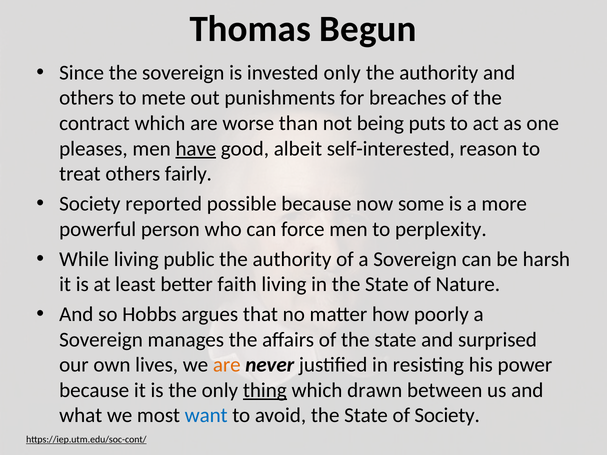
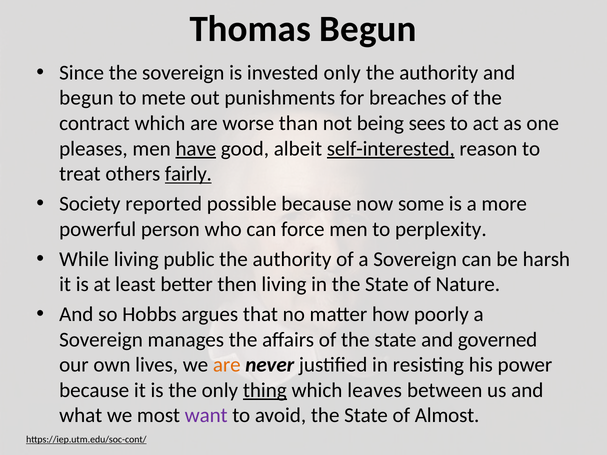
others at (87, 98): others -> begun
puts: puts -> sees
self-interested underline: none -> present
fairly underline: none -> present
faith: faith -> then
surprised: surprised -> governed
drawn: drawn -> leaves
want colour: blue -> purple
of Society: Society -> Almost
